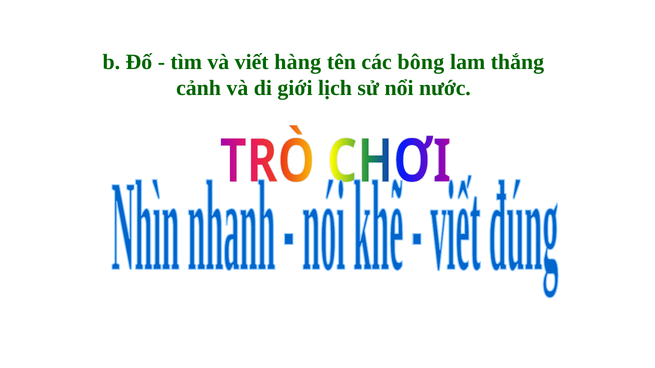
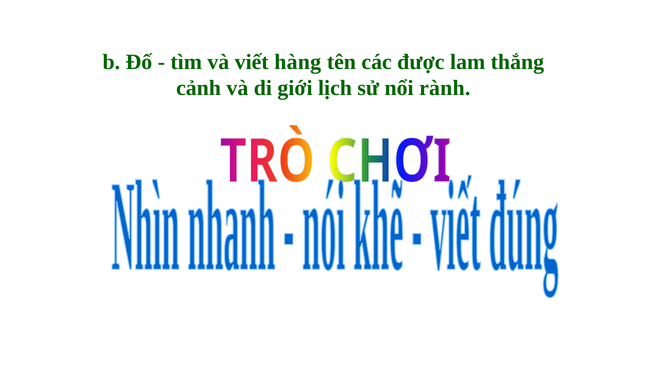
bông: bông -> được
nước: nước -> rành
